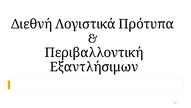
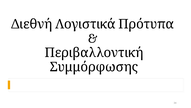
Εξαντλήσιμων: Εξαντλήσιμων -> Συμμόρφωσης
